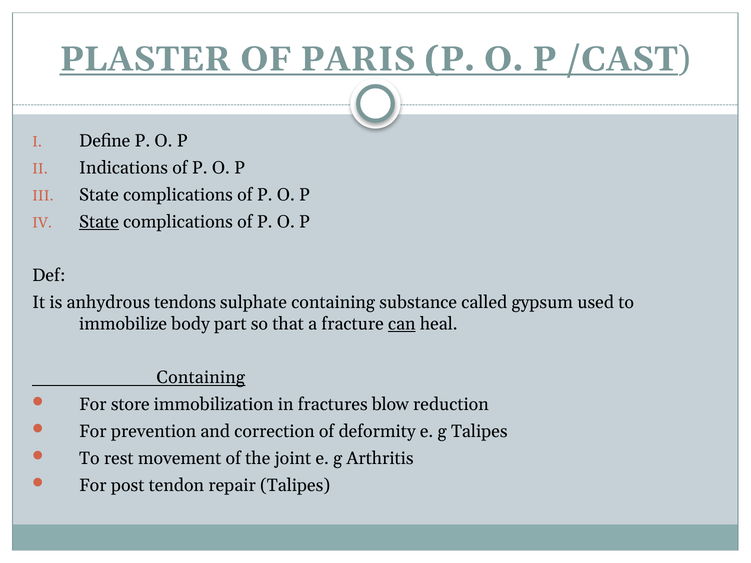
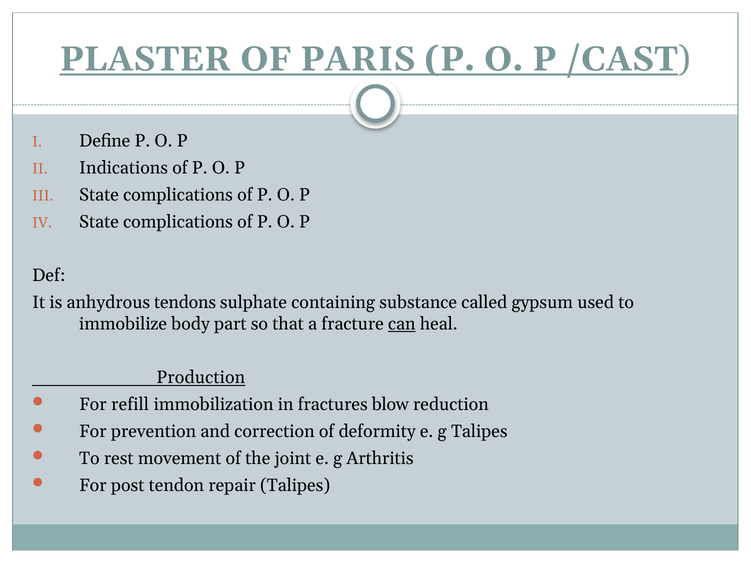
State at (99, 222) underline: present -> none
Containing at (201, 378): Containing -> Production
store: store -> refill
